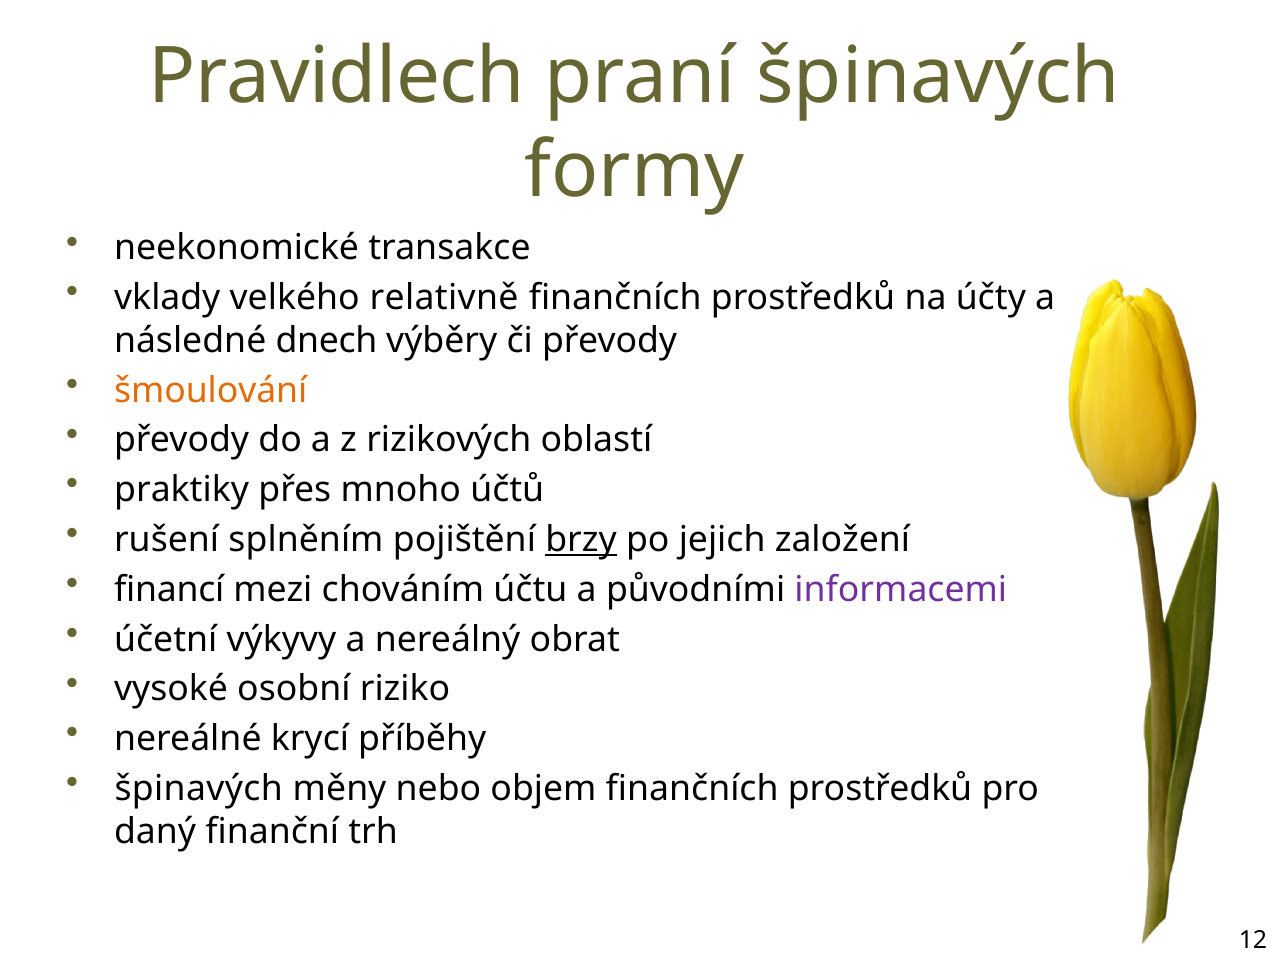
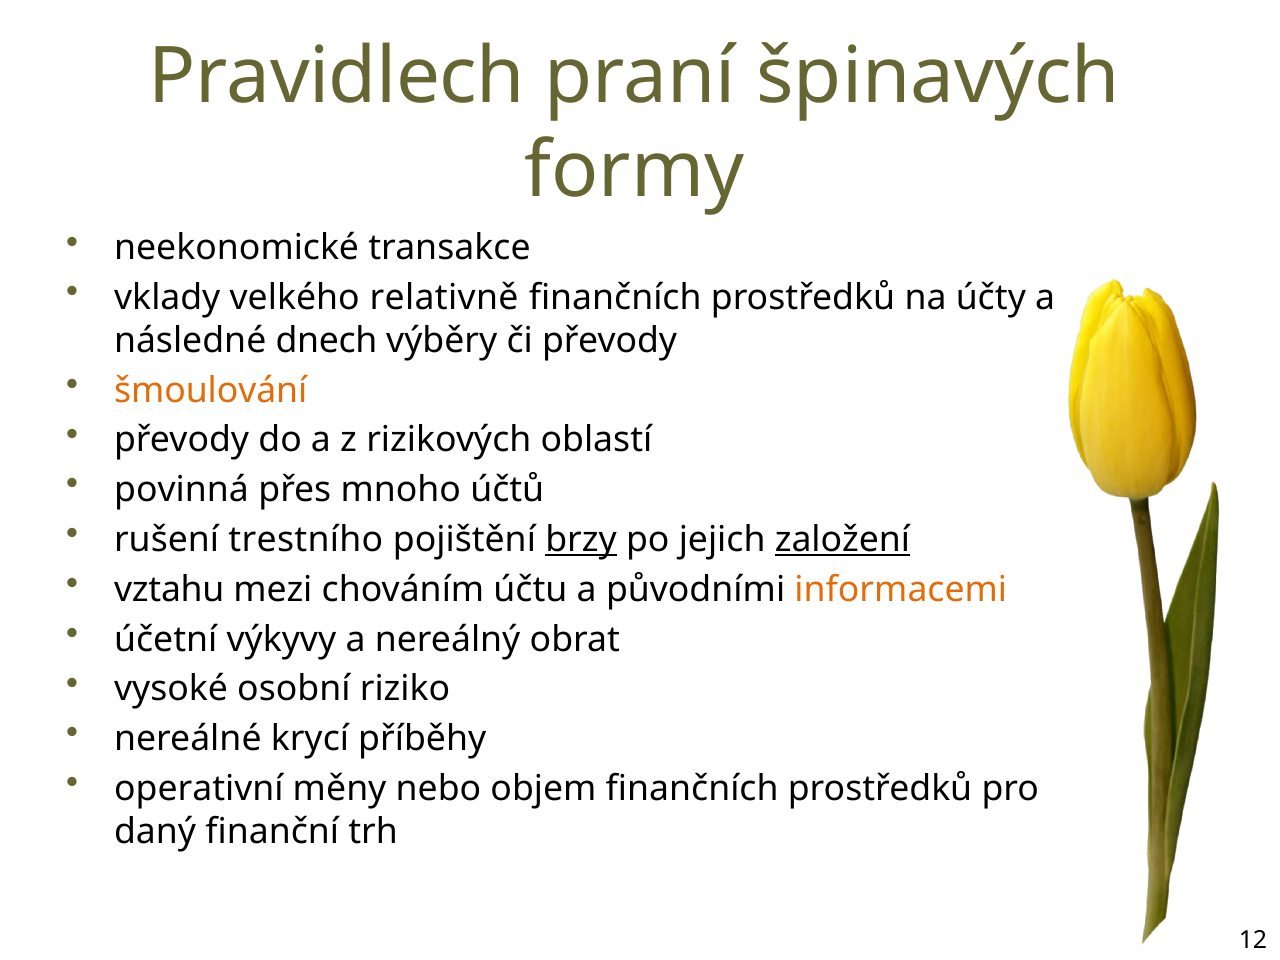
praktiky: praktiky -> povinná
splněním: splněním -> trestního
založení underline: none -> present
financí: financí -> vztahu
informacemi colour: purple -> orange
špinavých at (199, 789): špinavých -> operativní
